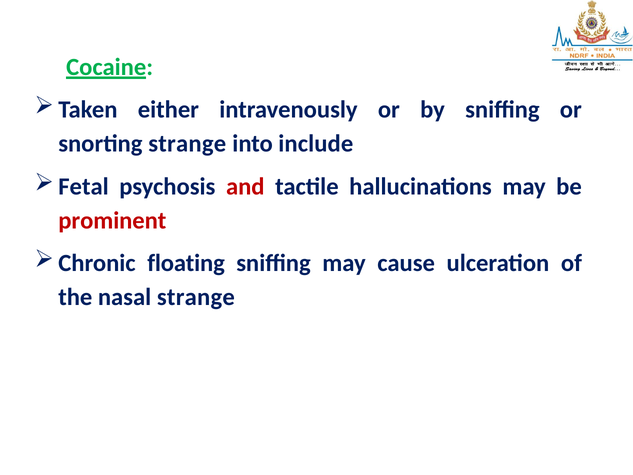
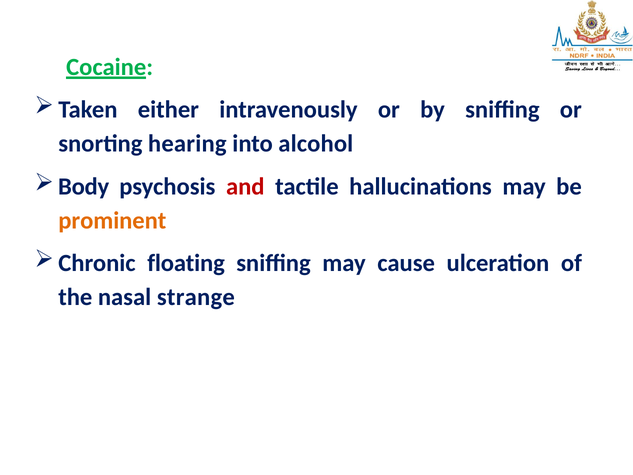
snorting strange: strange -> hearing
include: include -> alcohol
Fetal: Fetal -> Body
prominent colour: red -> orange
